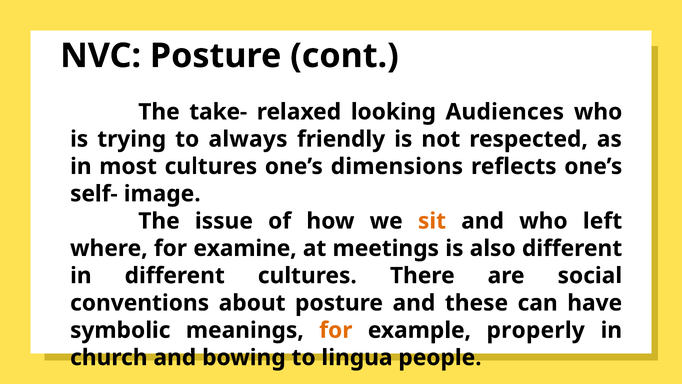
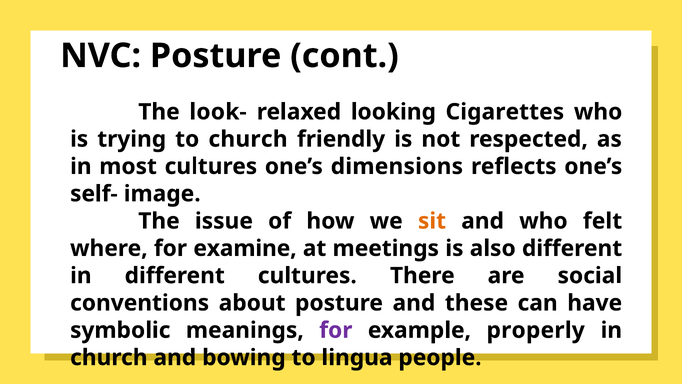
take-: take- -> look-
Audiences: Audiences -> Cigarettes
to always: always -> church
left: left -> felt
for at (336, 330) colour: orange -> purple
